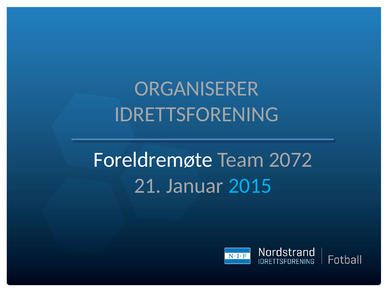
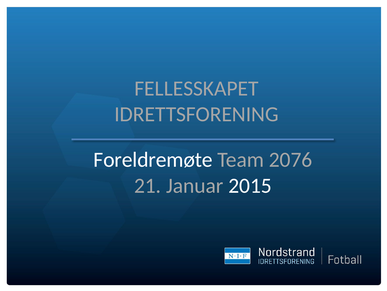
ORGANISERER: ORGANISERER -> FELLESSKAPET
2072: 2072 -> 2076
2015 colour: light blue -> white
